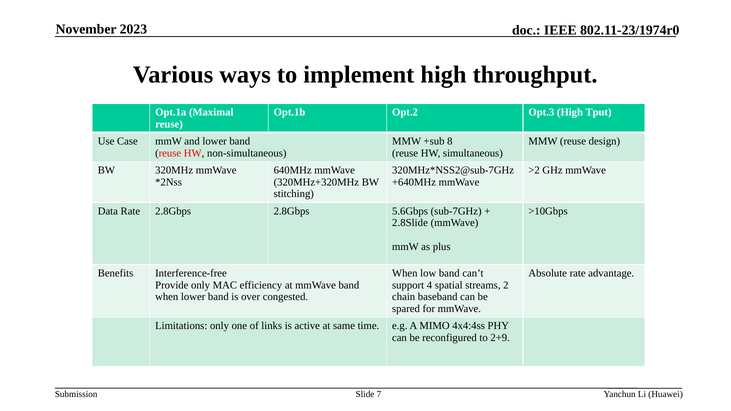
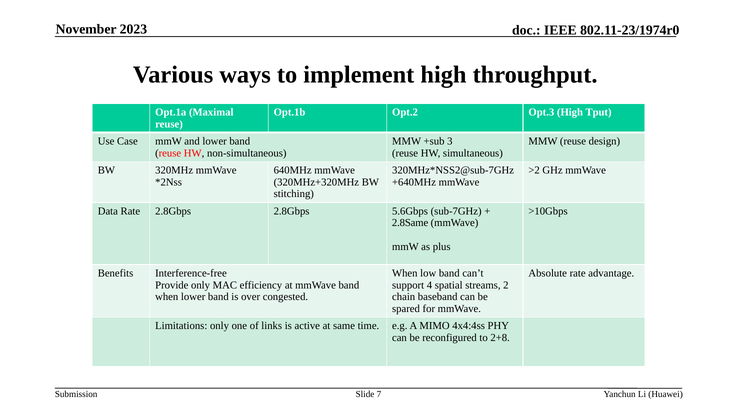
8: 8 -> 3
2.8Slide: 2.8Slide -> 2.8Same
2+9: 2+9 -> 2+8
